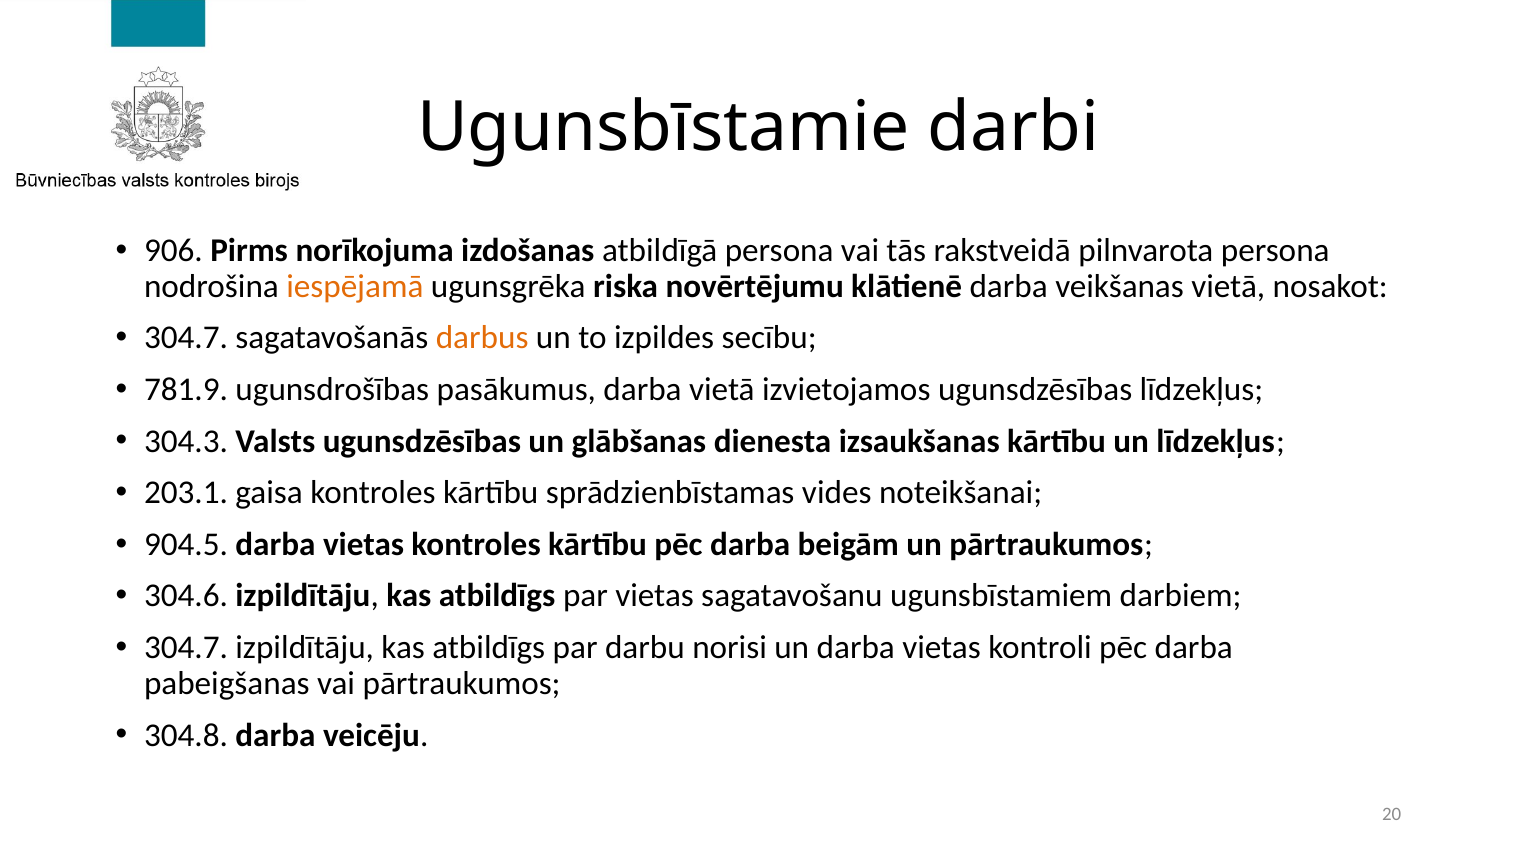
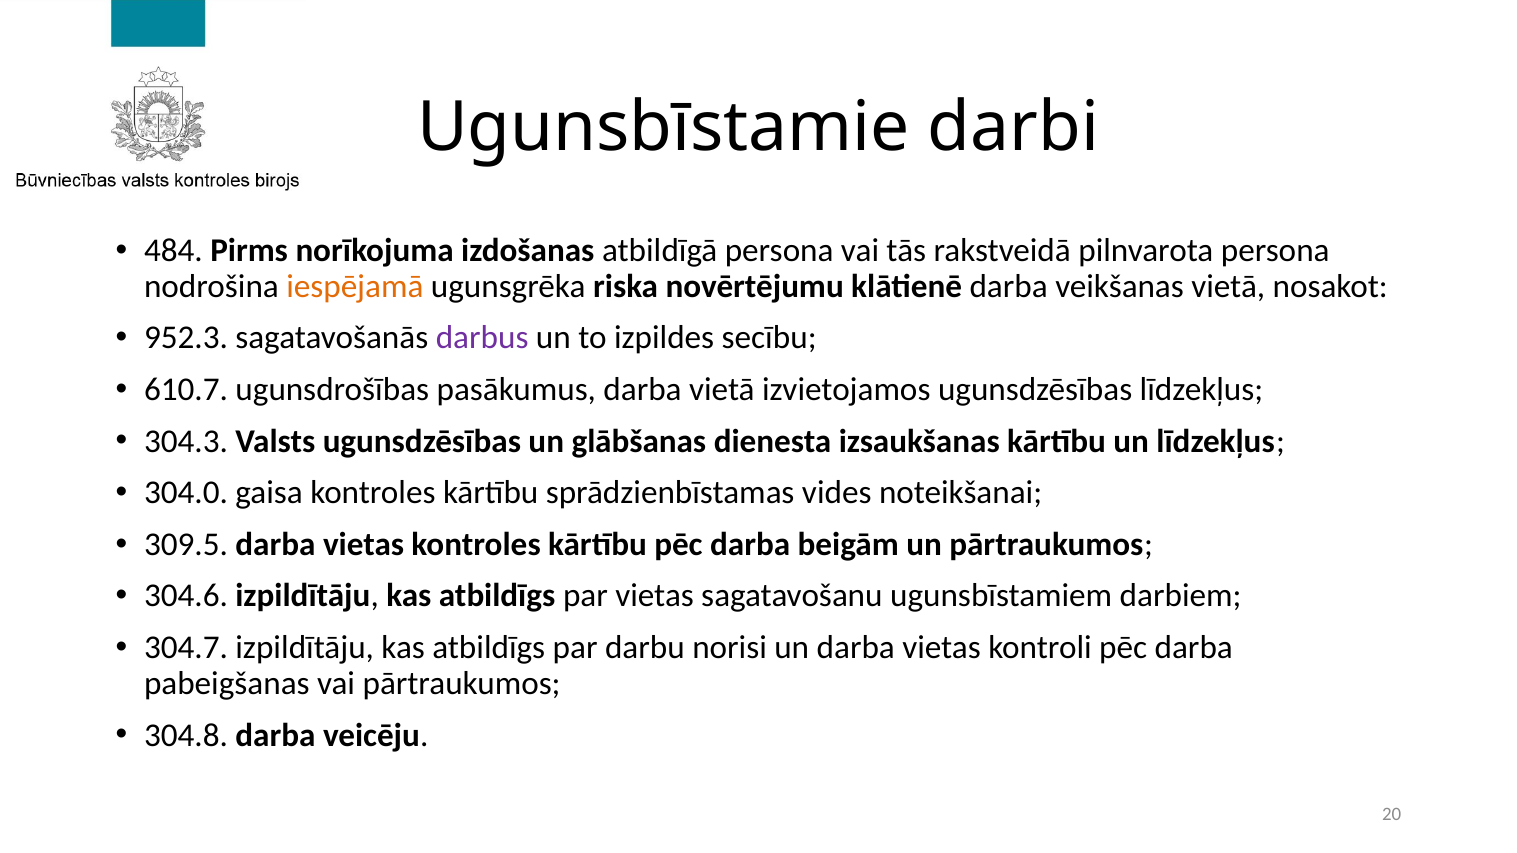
906: 906 -> 484
304.7 at (186, 338): 304.7 -> 952.3
darbus colour: orange -> purple
781.9: 781.9 -> 610.7
203.1: 203.1 -> 304.0
904.5: 904.5 -> 309.5
